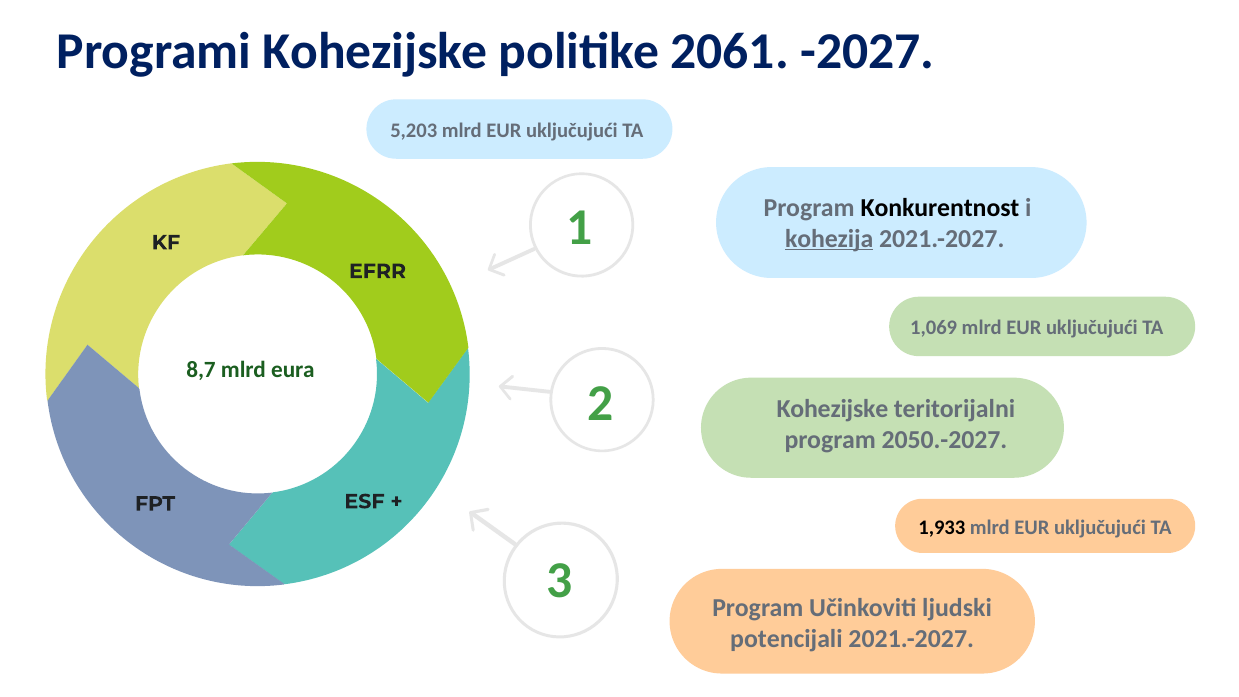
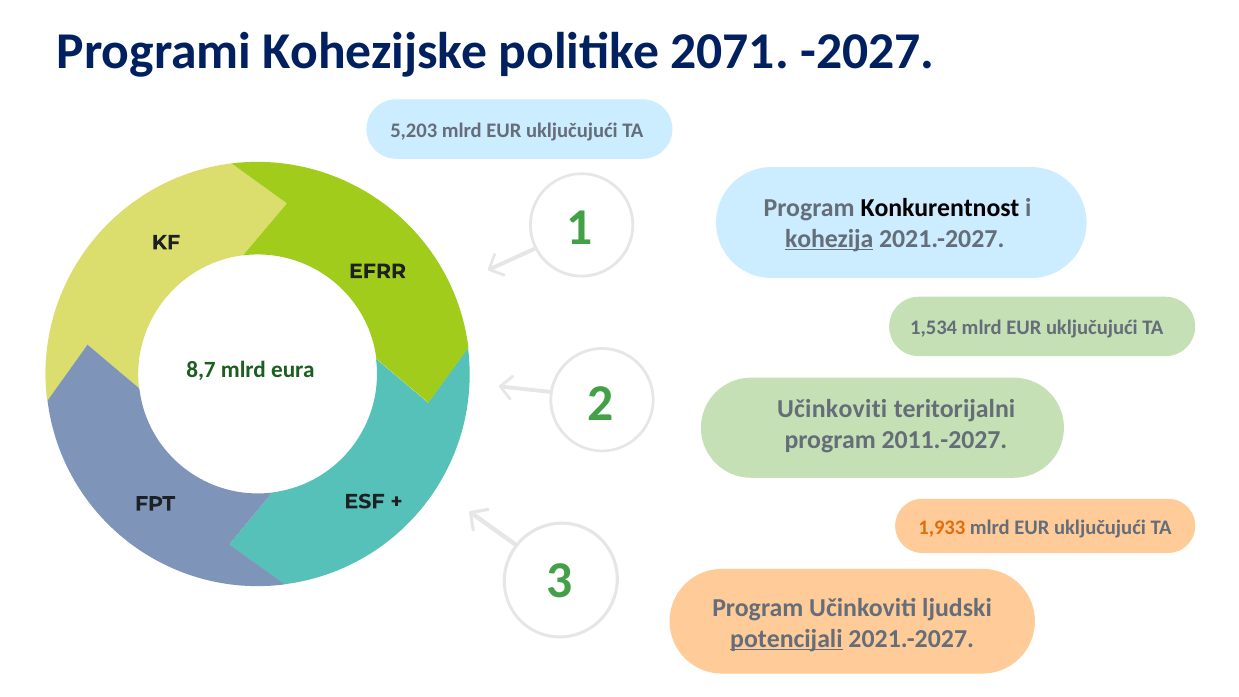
2061: 2061 -> 2071
1,069: 1,069 -> 1,534
Kohezijske at (832, 409): Kohezijske -> Učinkoviti
2050.-2027: 2050.-2027 -> 2011.-2027
1,933 colour: black -> orange
potencijali underline: none -> present
